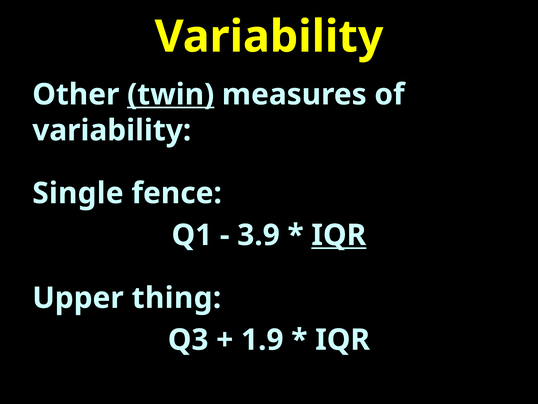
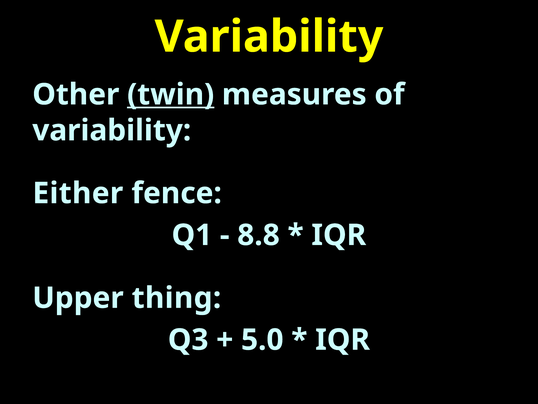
Single: Single -> Either
3.9: 3.9 -> 8.8
IQR at (339, 235) underline: present -> none
1.9: 1.9 -> 5.0
